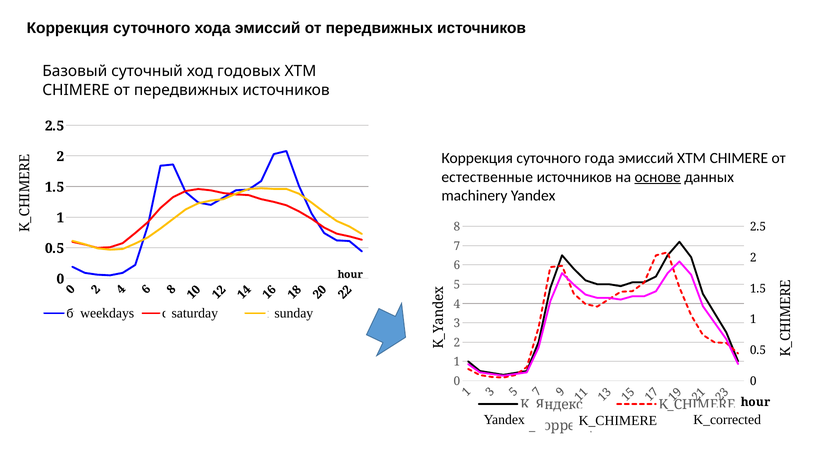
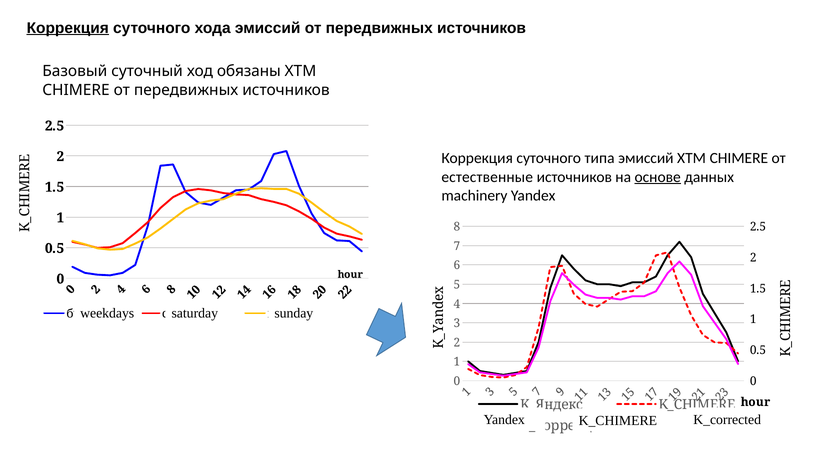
Коррекция at (68, 28) underline: none -> present
годовых: годовых -> обязаны
года: года -> типа
